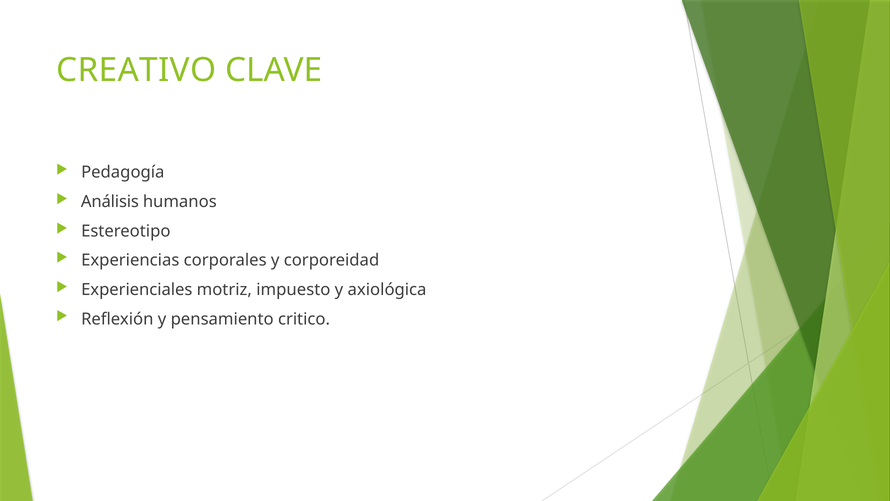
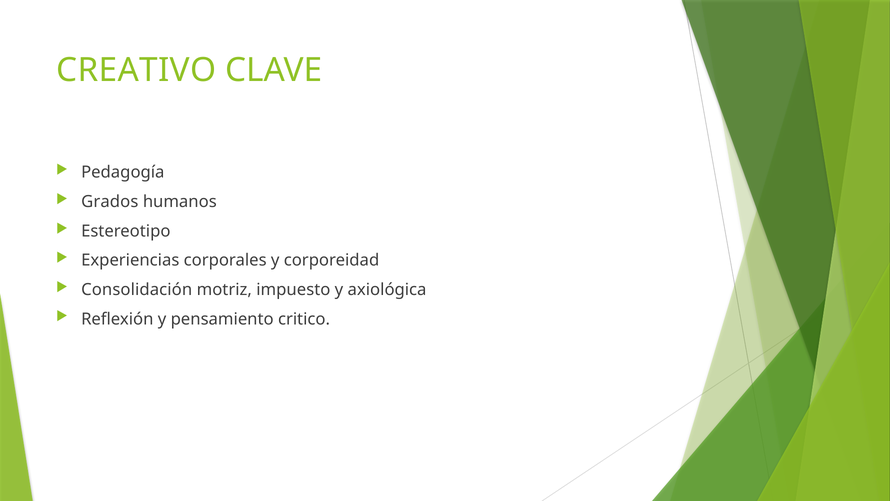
Análisis: Análisis -> Grados
Experienciales: Experienciales -> Consolidación
